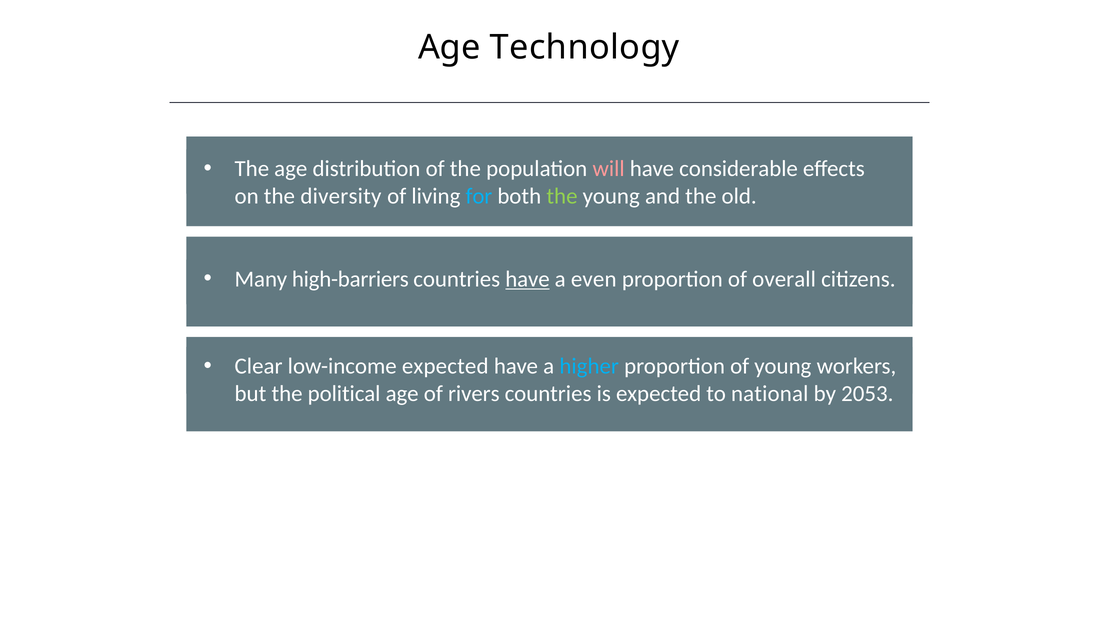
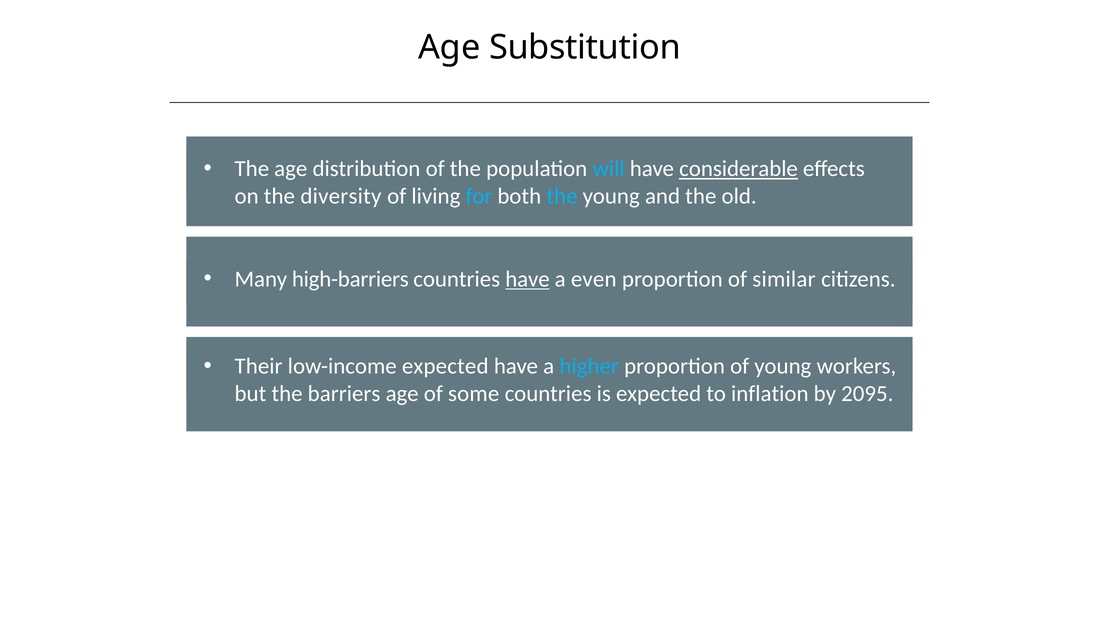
Age Technology: Technology -> Substitution
will colour: pink -> light blue
considerable underline: none -> present
the at (562, 196) colour: light green -> light blue
overall: overall -> similar
Clear: Clear -> Their
the political: political -> barriers
rivers: rivers -> some
to national: national -> inflation
2053: 2053 -> 2095
